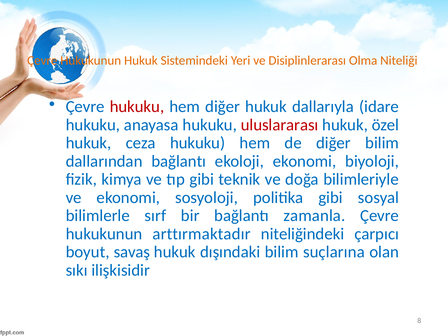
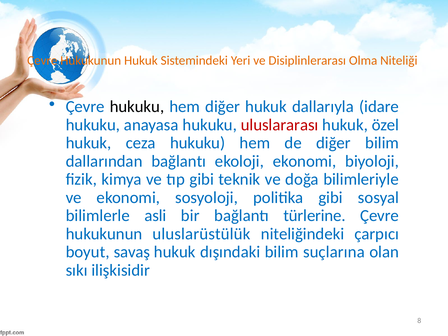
hukuku at (137, 107) colour: red -> black
sırf: sırf -> asli
zamanla: zamanla -> türlerine
arttırmaktadır: arttırmaktadır -> uluslarüstülük
